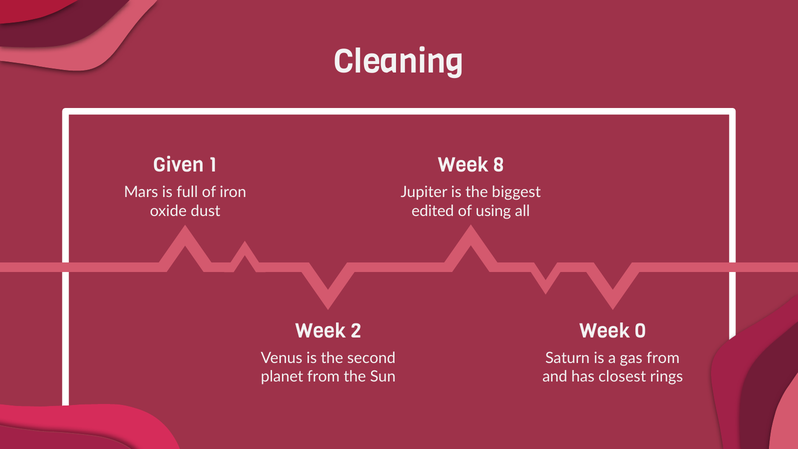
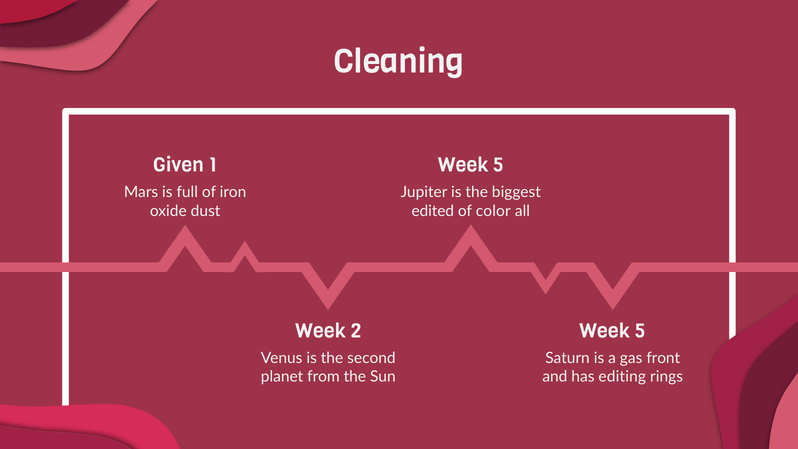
8 at (499, 165): 8 -> 5
using: using -> color
0 at (640, 331): 0 -> 5
gas from: from -> front
closest: closest -> editing
